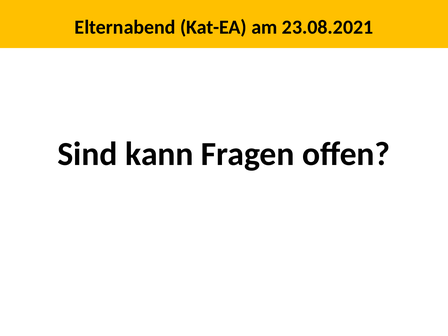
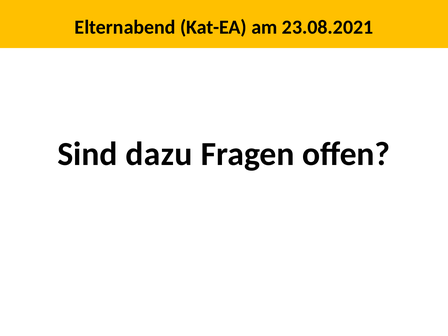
kann: kann -> dazu
